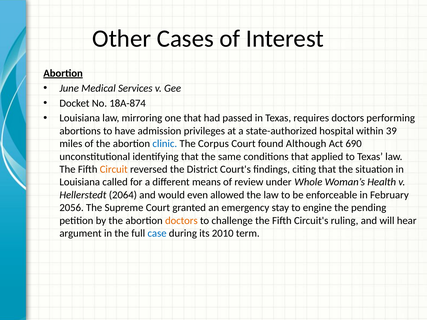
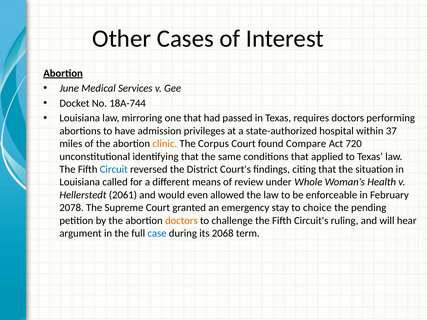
18A-874: 18A-874 -> 18A-744
39: 39 -> 37
clinic colour: blue -> orange
Although: Although -> Compare
690: 690 -> 720
Circuit colour: orange -> blue
2064: 2064 -> 2061
2056: 2056 -> 2078
engine: engine -> choice
2010: 2010 -> 2068
